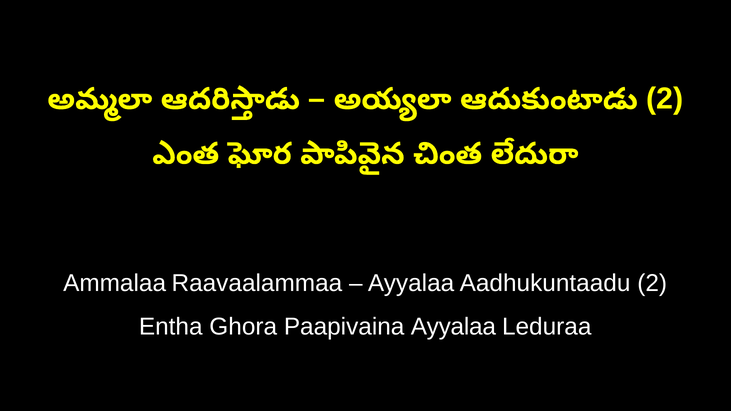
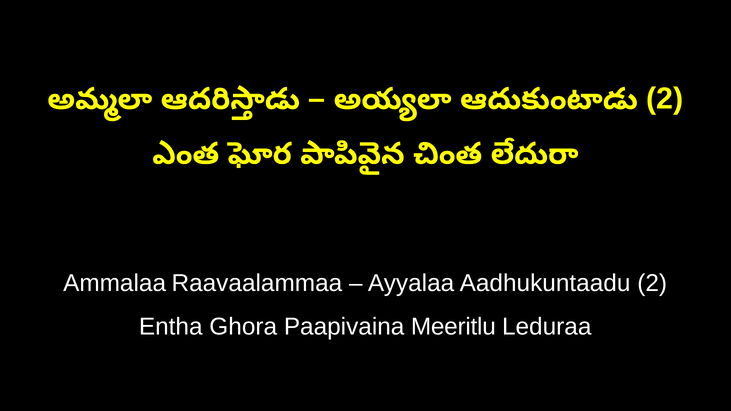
Paapivaina Ayyalaa: Ayyalaa -> Meeritlu
